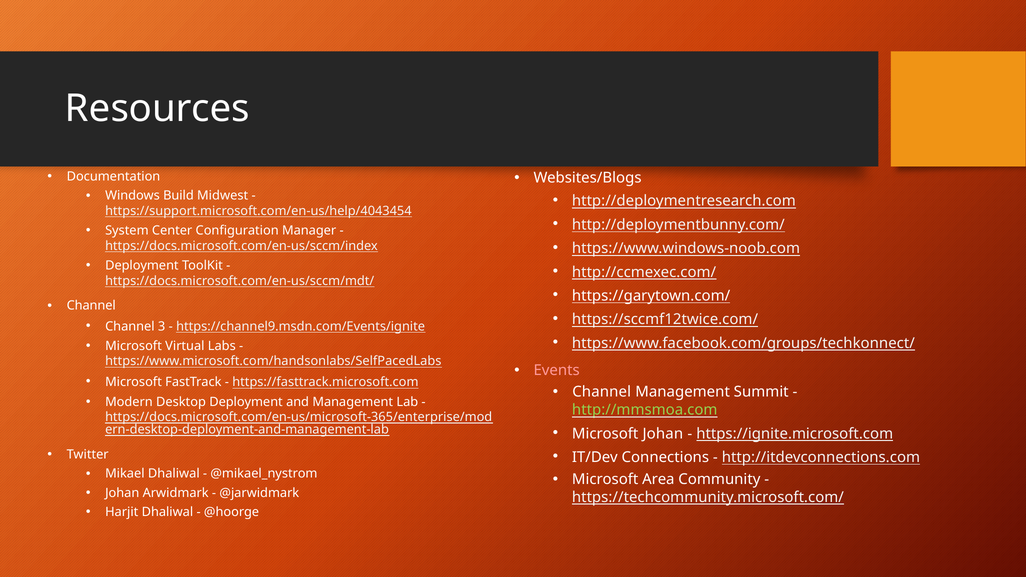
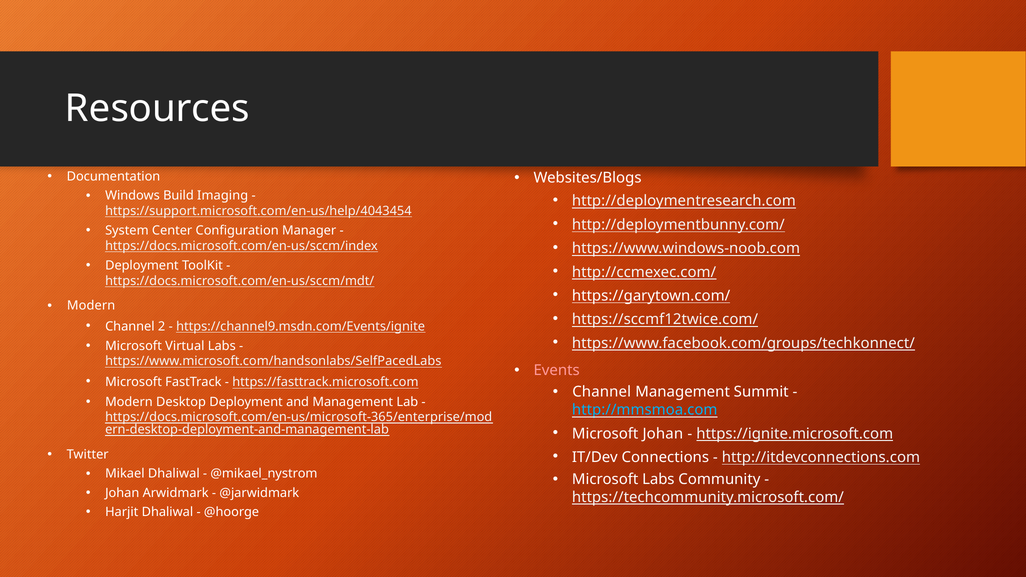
Midwest: Midwest -> Imaging
Channel at (91, 306): Channel -> Modern
3: 3 -> 2
http://mmsmoa.com colour: light green -> light blue
Microsoft Area: Area -> Labs
